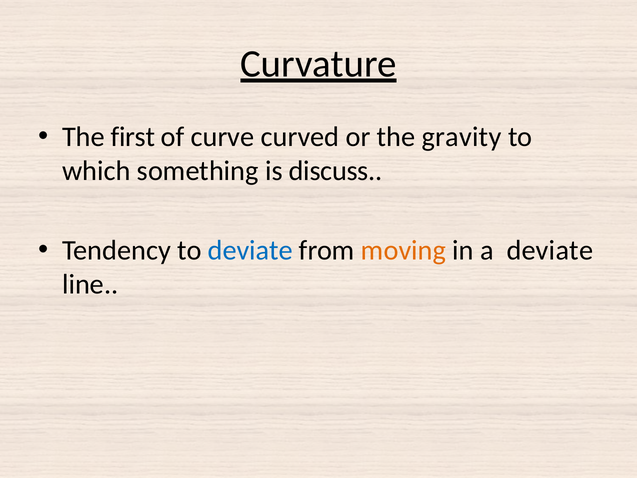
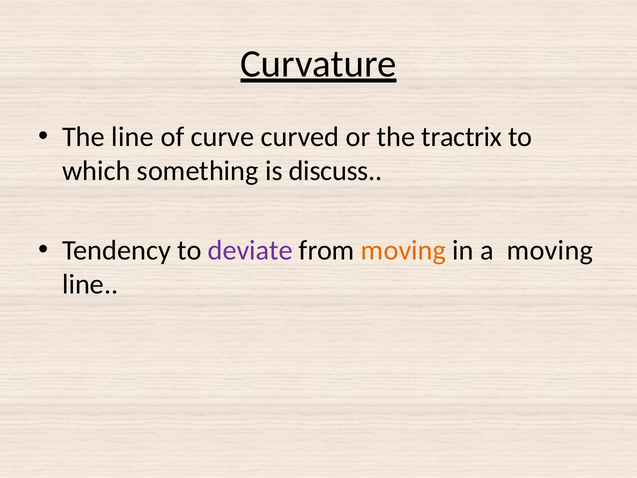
The first: first -> line
gravity: gravity -> tractrix
deviate at (250, 250) colour: blue -> purple
a deviate: deviate -> moving
